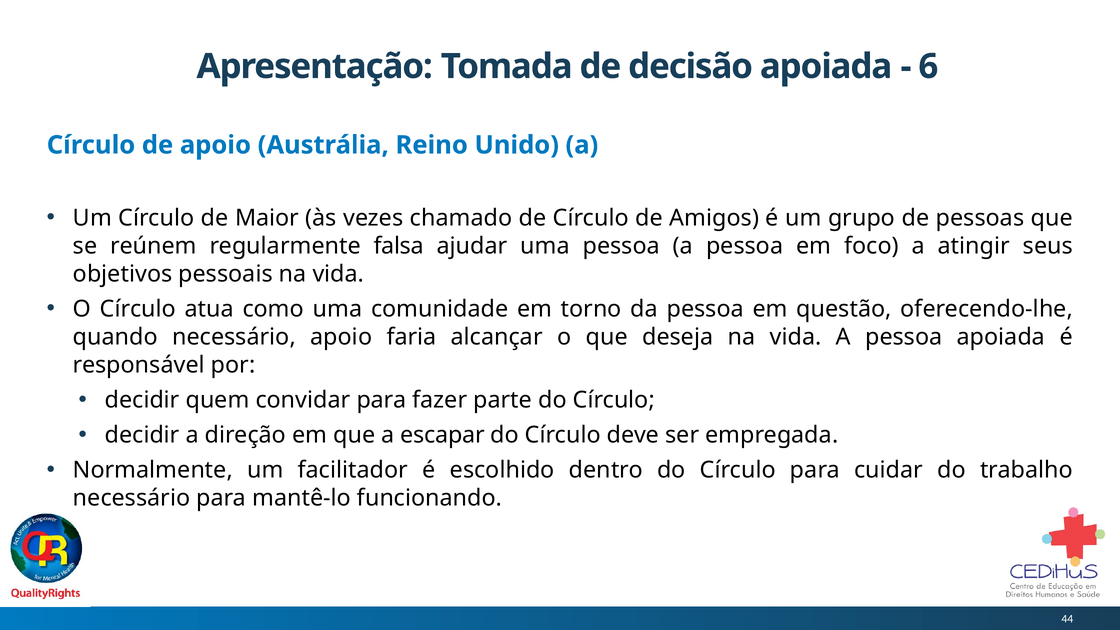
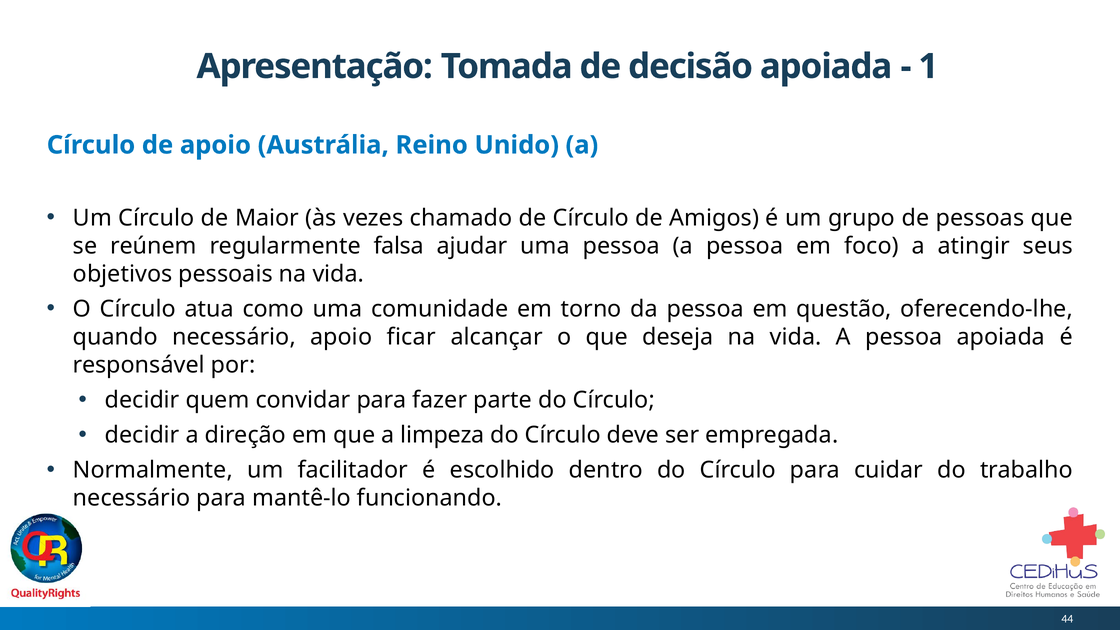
6: 6 -> 1
faria: faria -> ficar
escapar: escapar -> limpeza
